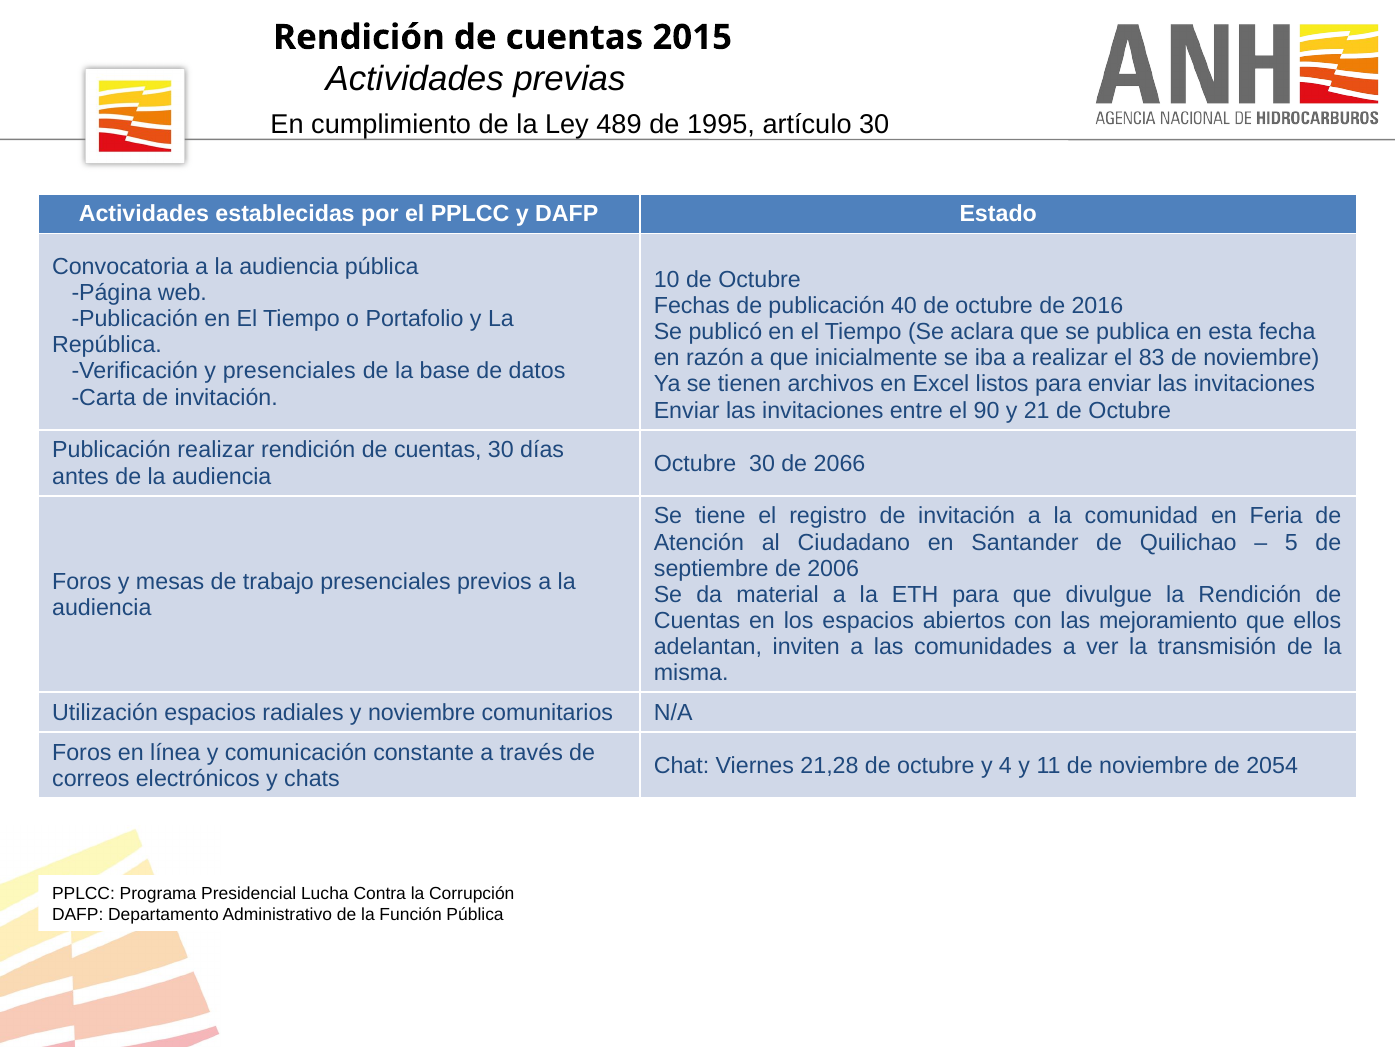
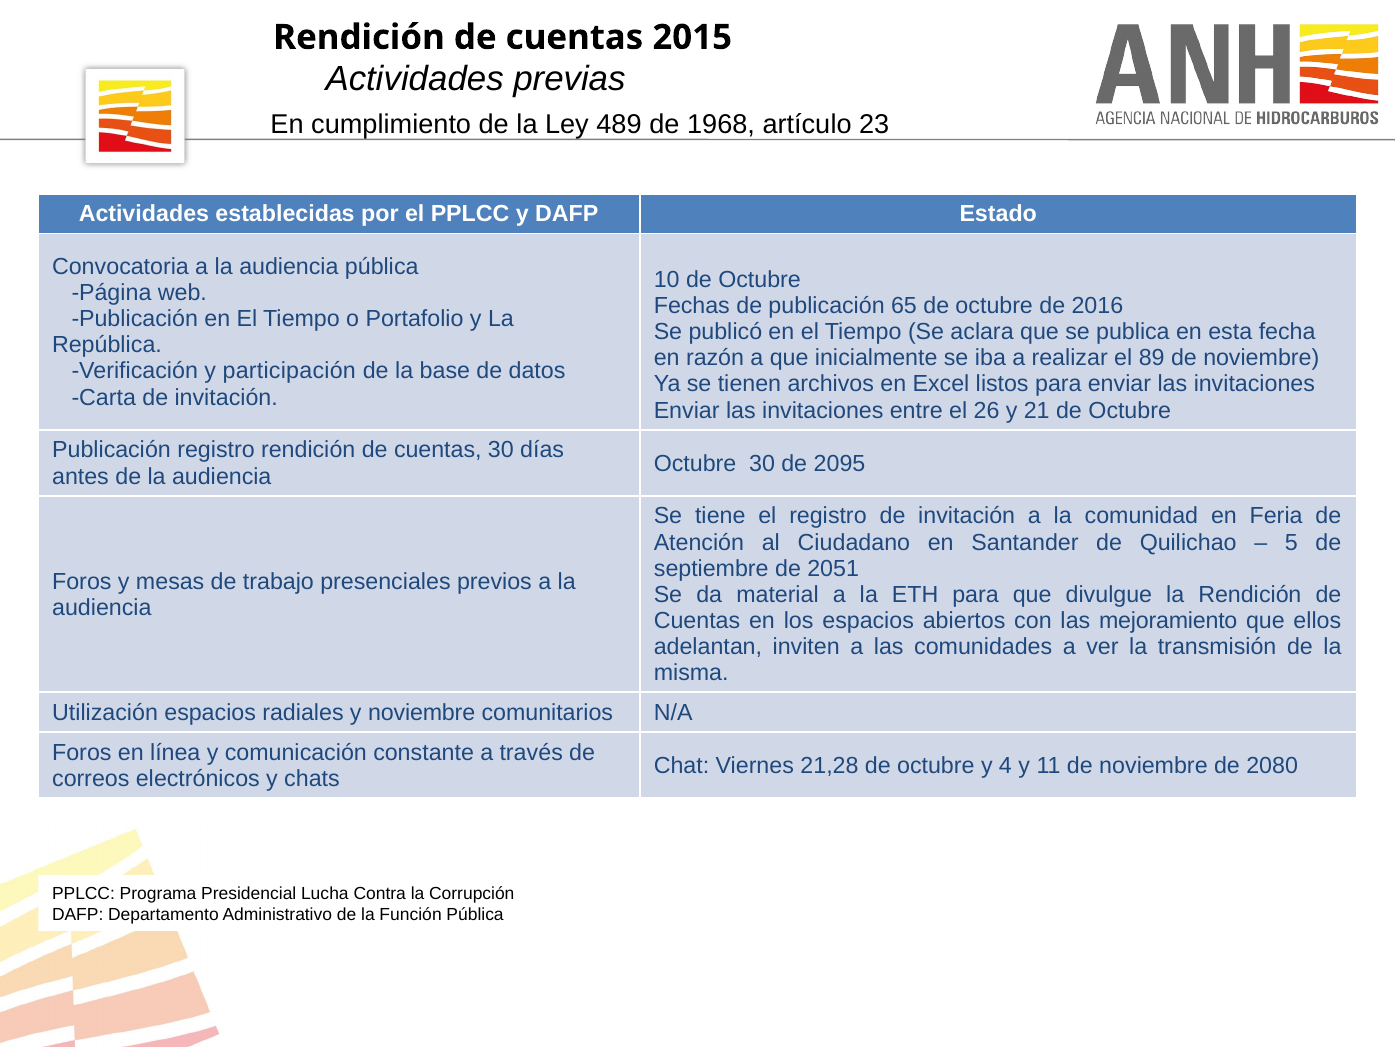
1995: 1995 -> 1968
artículo 30: 30 -> 23
40: 40 -> 65
83: 83 -> 89
y presenciales: presenciales -> participación
90: 90 -> 26
Publicación realizar: realizar -> registro
2066: 2066 -> 2095
2006: 2006 -> 2051
2054: 2054 -> 2080
